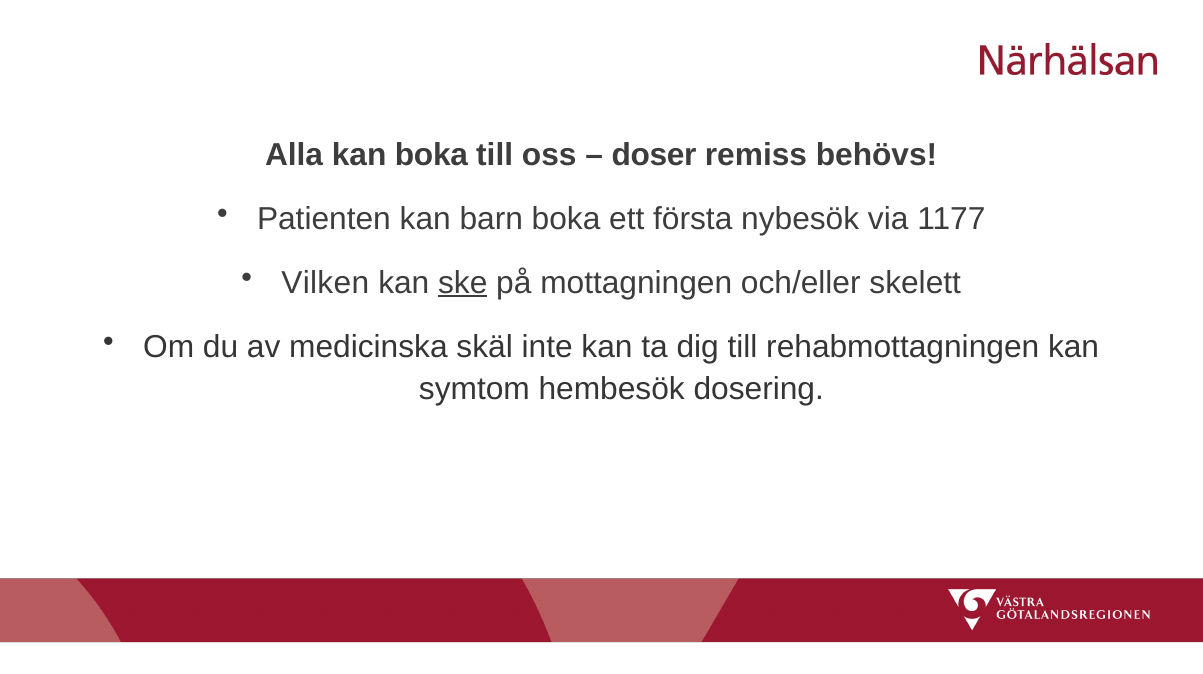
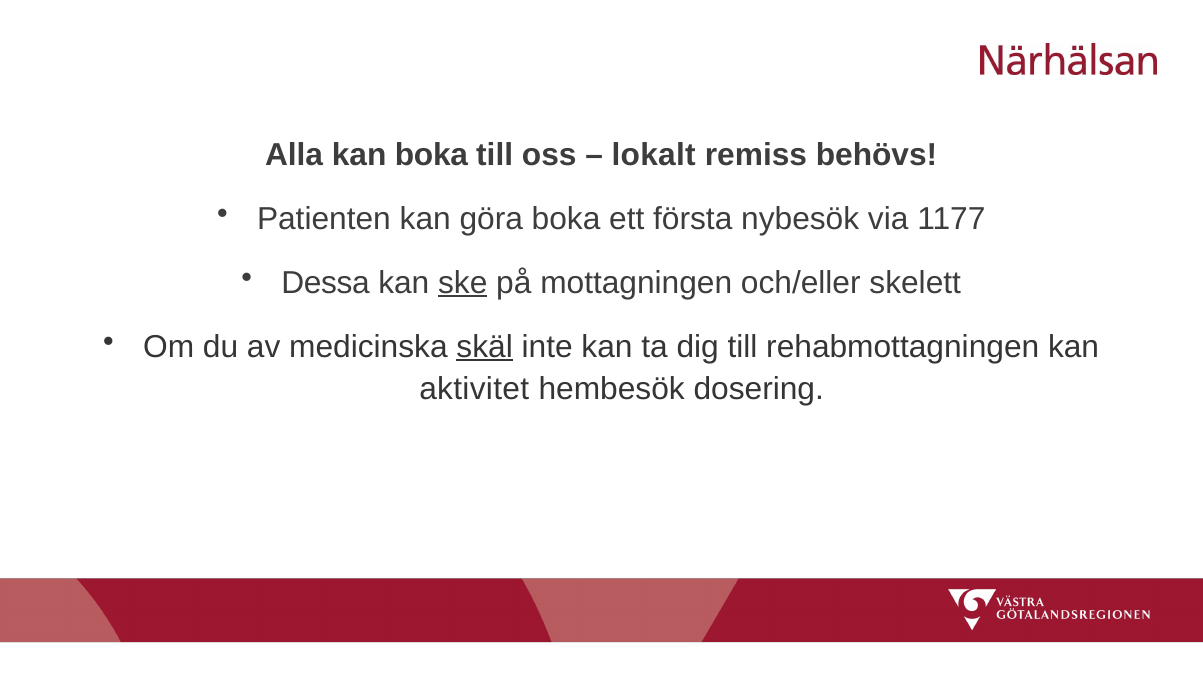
doser: doser -> lokalt
barn: barn -> göra
Vilken: Vilken -> Dessa
skäl underline: none -> present
symtom: symtom -> aktivitet
